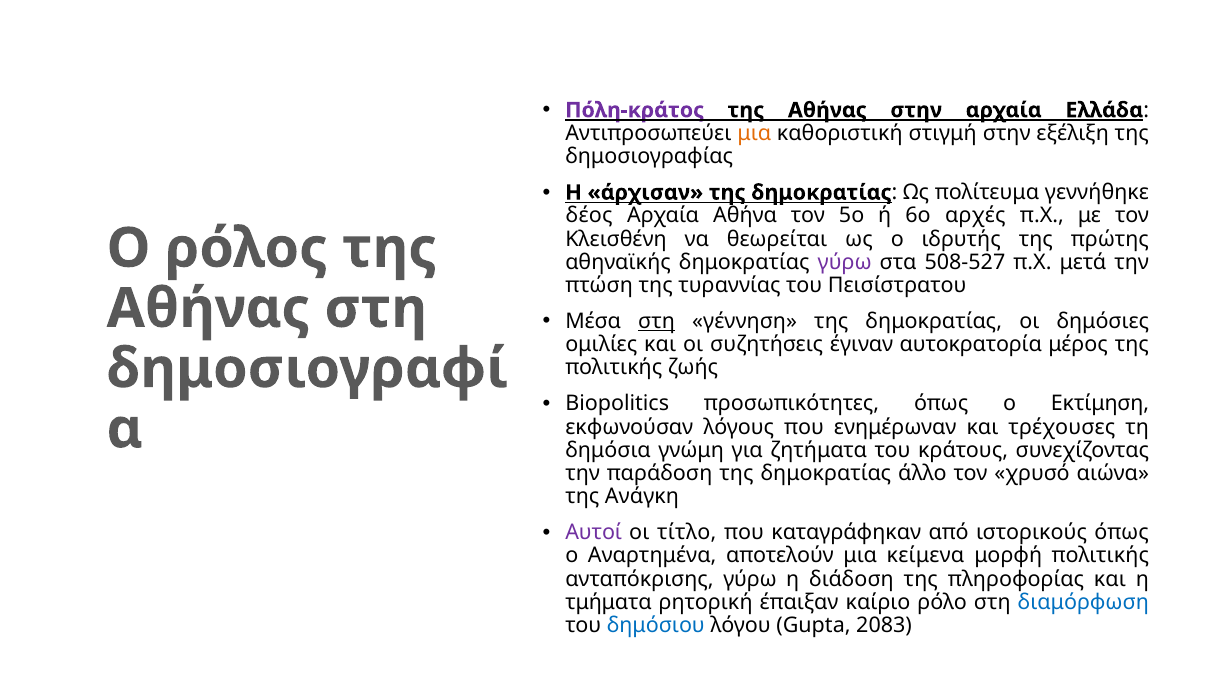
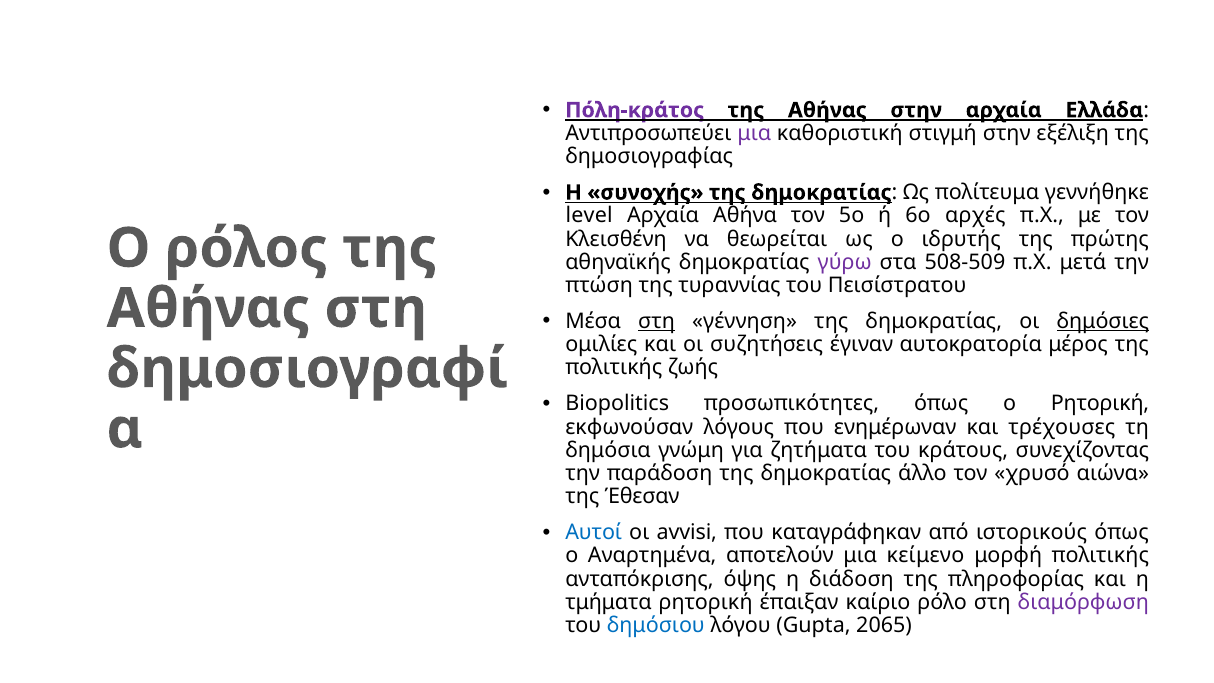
μια at (754, 133) colour: orange -> purple
άρχισαν: άρχισαν -> συνοχής
δέος: δέος -> level
508-527: 508-527 -> 508-509
δημόσιες underline: none -> present
ο Εκτίμηση: Εκτίμηση -> Ρητορική
Ανάγκη: Ανάγκη -> Έθεσαν
Αυτοί colour: purple -> blue
τίτλο: τίτλο -> avvisi
κείμενα: κείμενα -> κείμενο
ανταπόκρισης γύρω: γύρω -> όψης
διαμόρφωση colour: blue -> purple
2083: 2083 -> 2065
